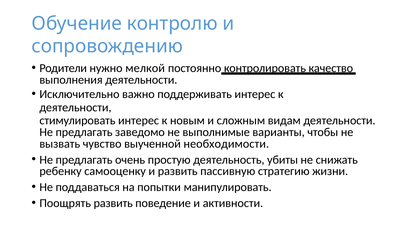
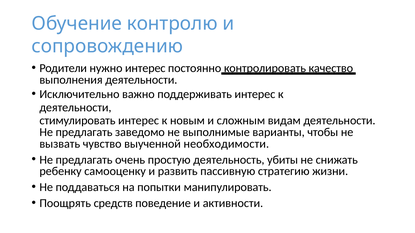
нужно мелкой: мелкой -> интерес
Поощрять развить: развить -> средств
